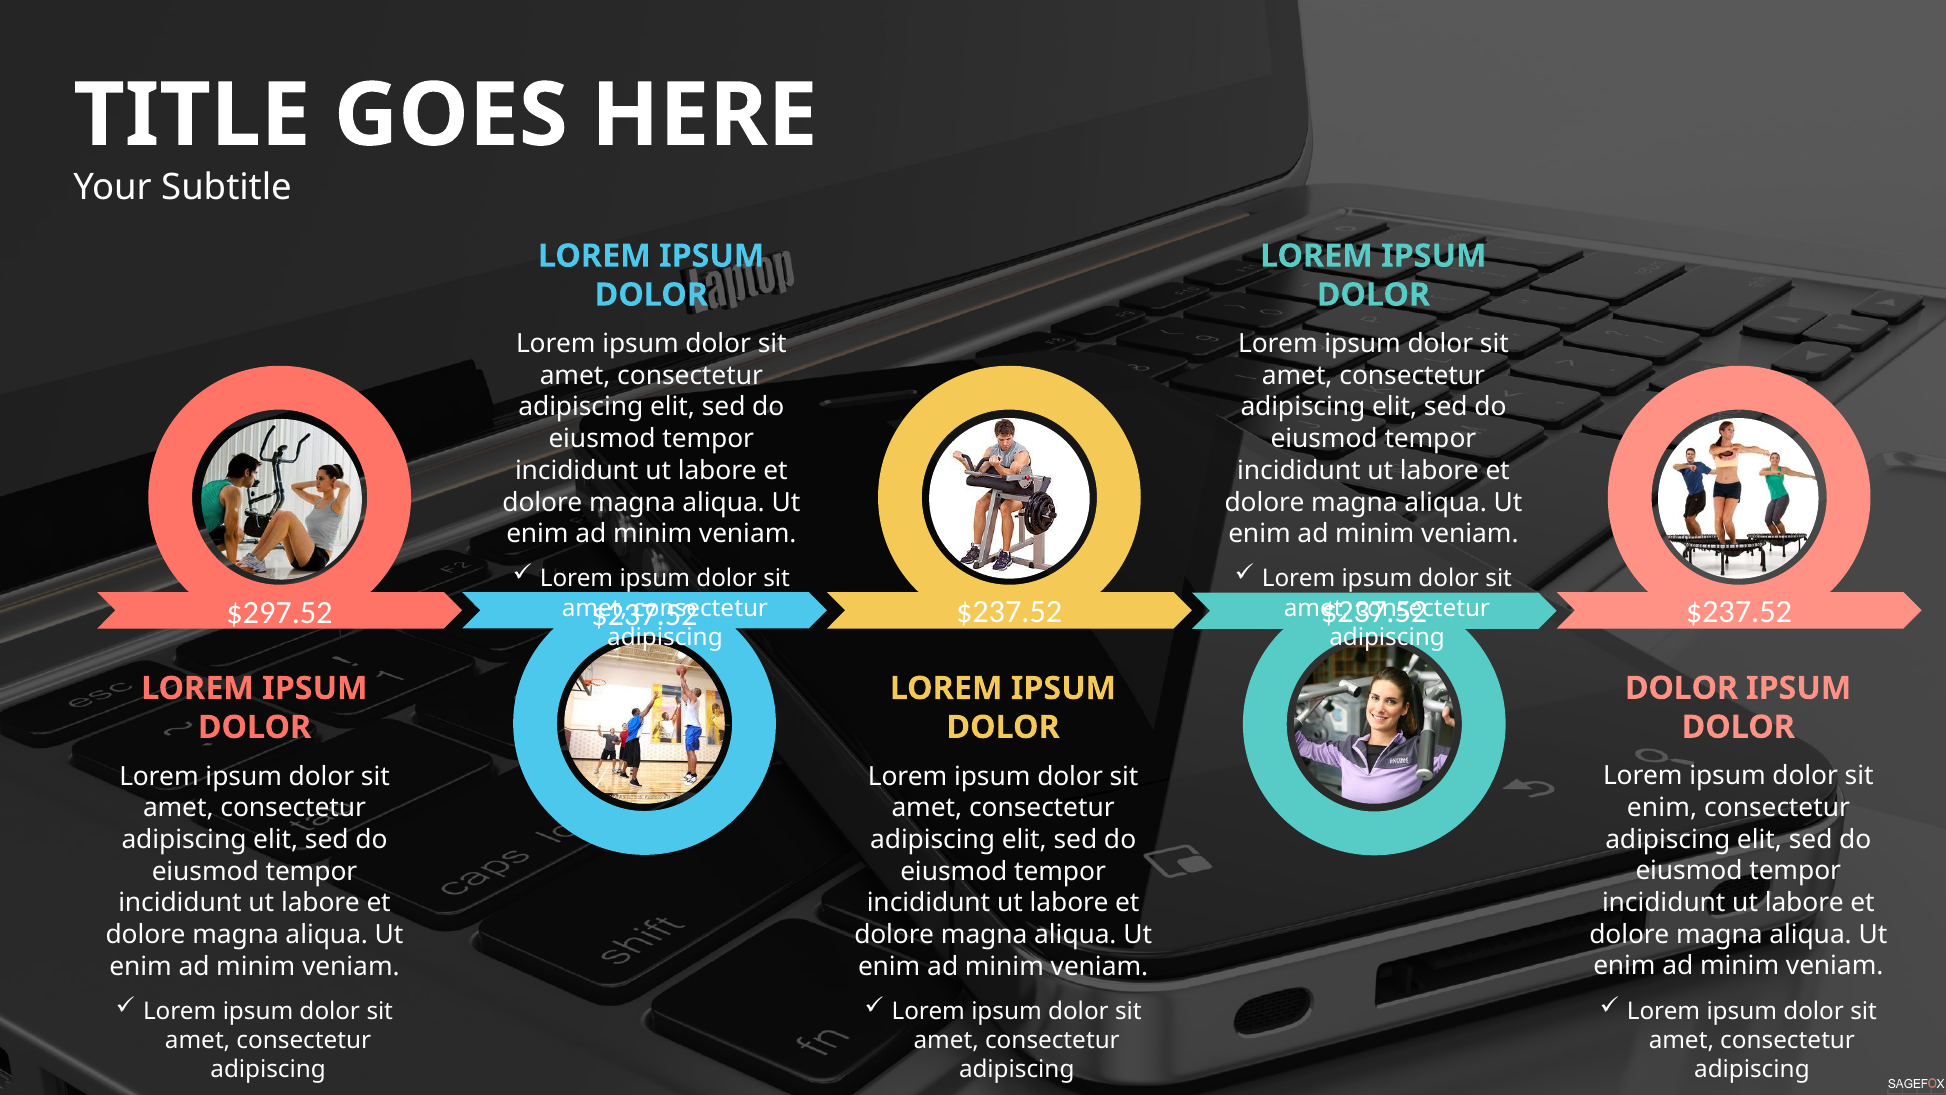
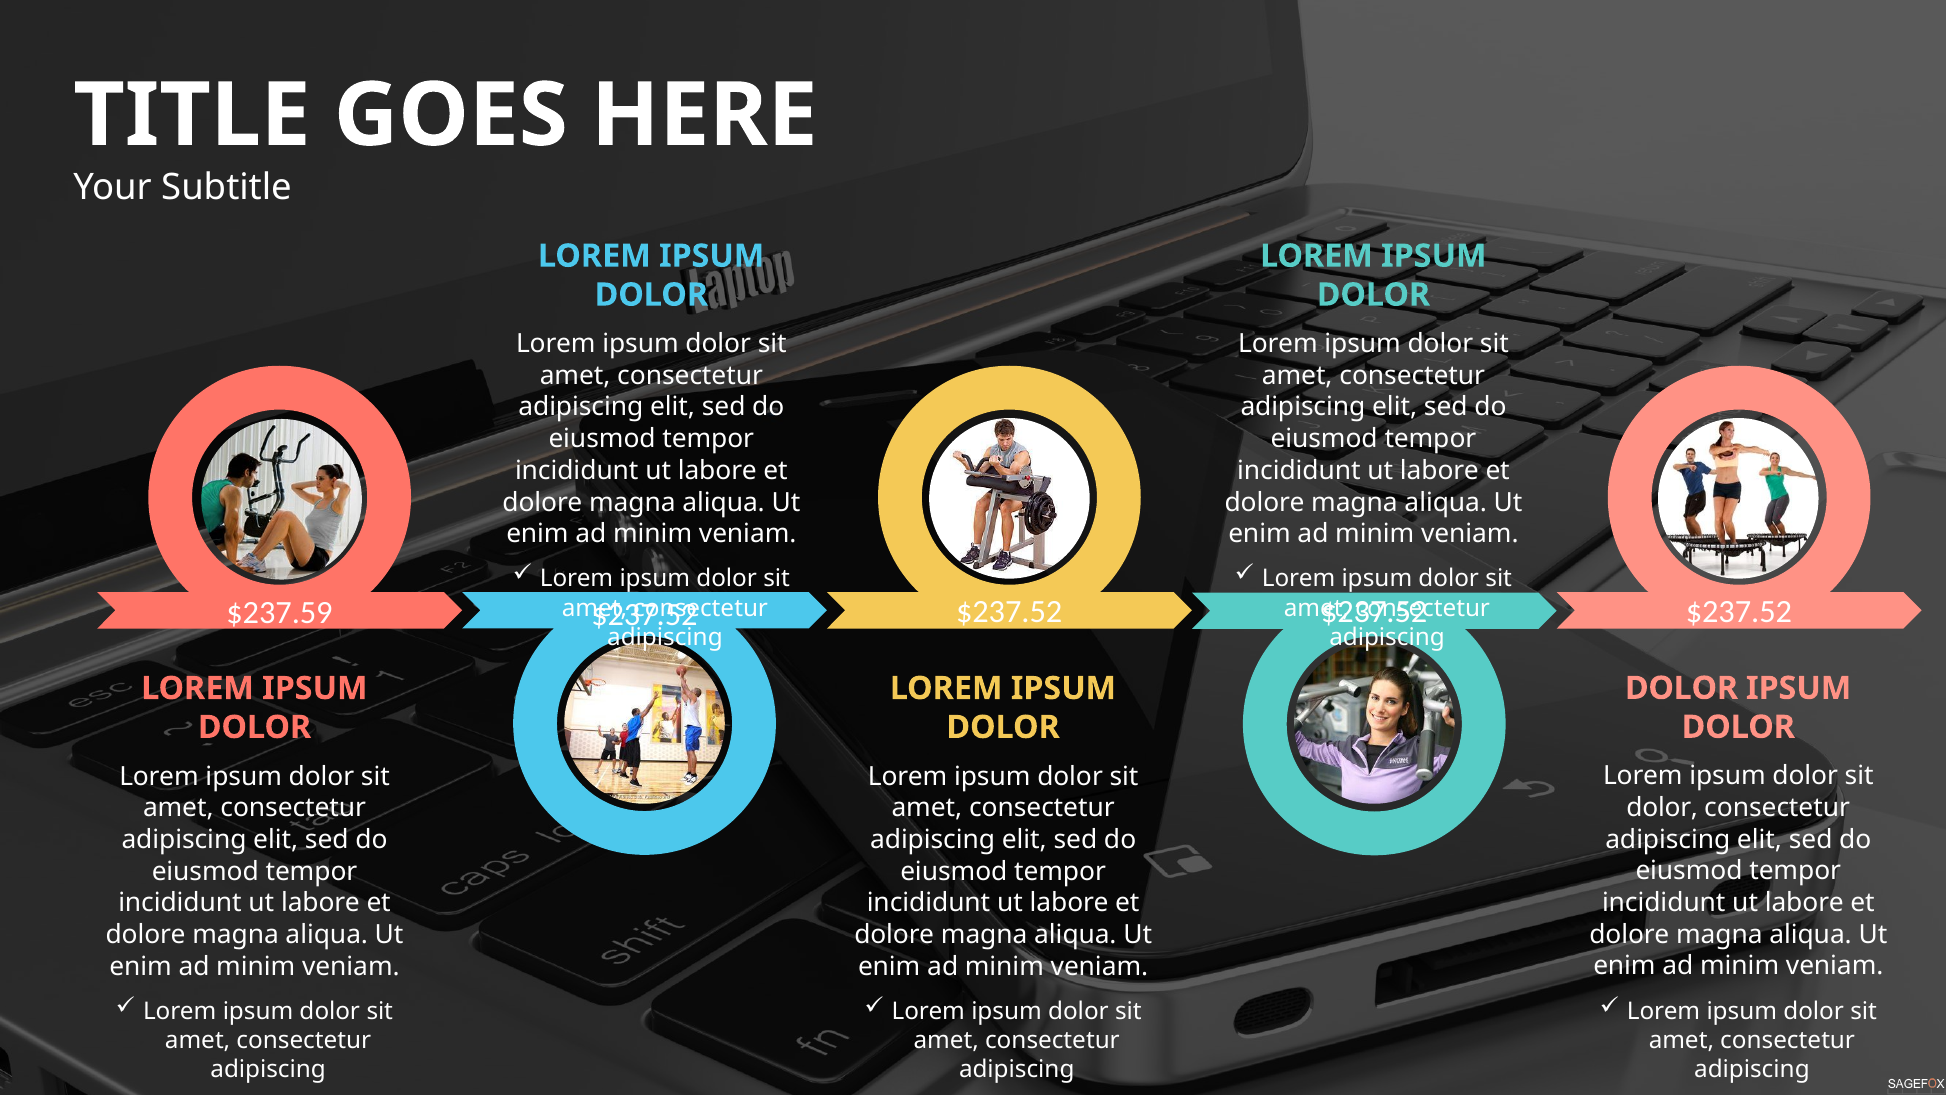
$297.52: $297.52 -> $237.59
enim at (1662, 808): enim -> dolor
